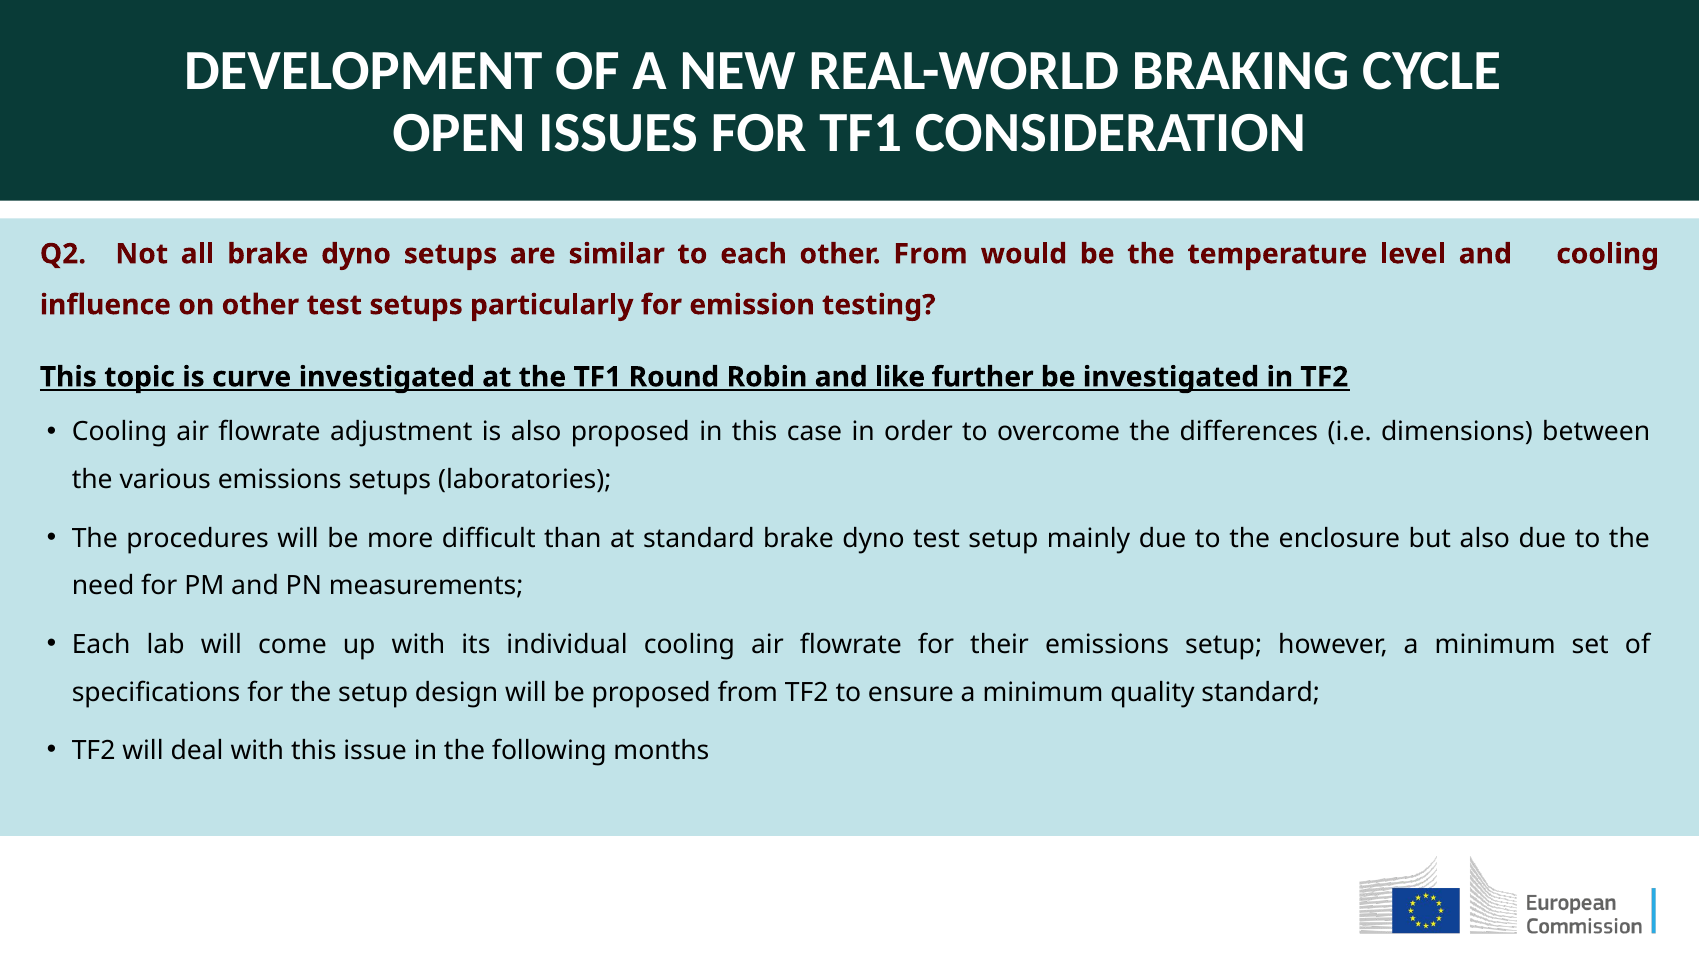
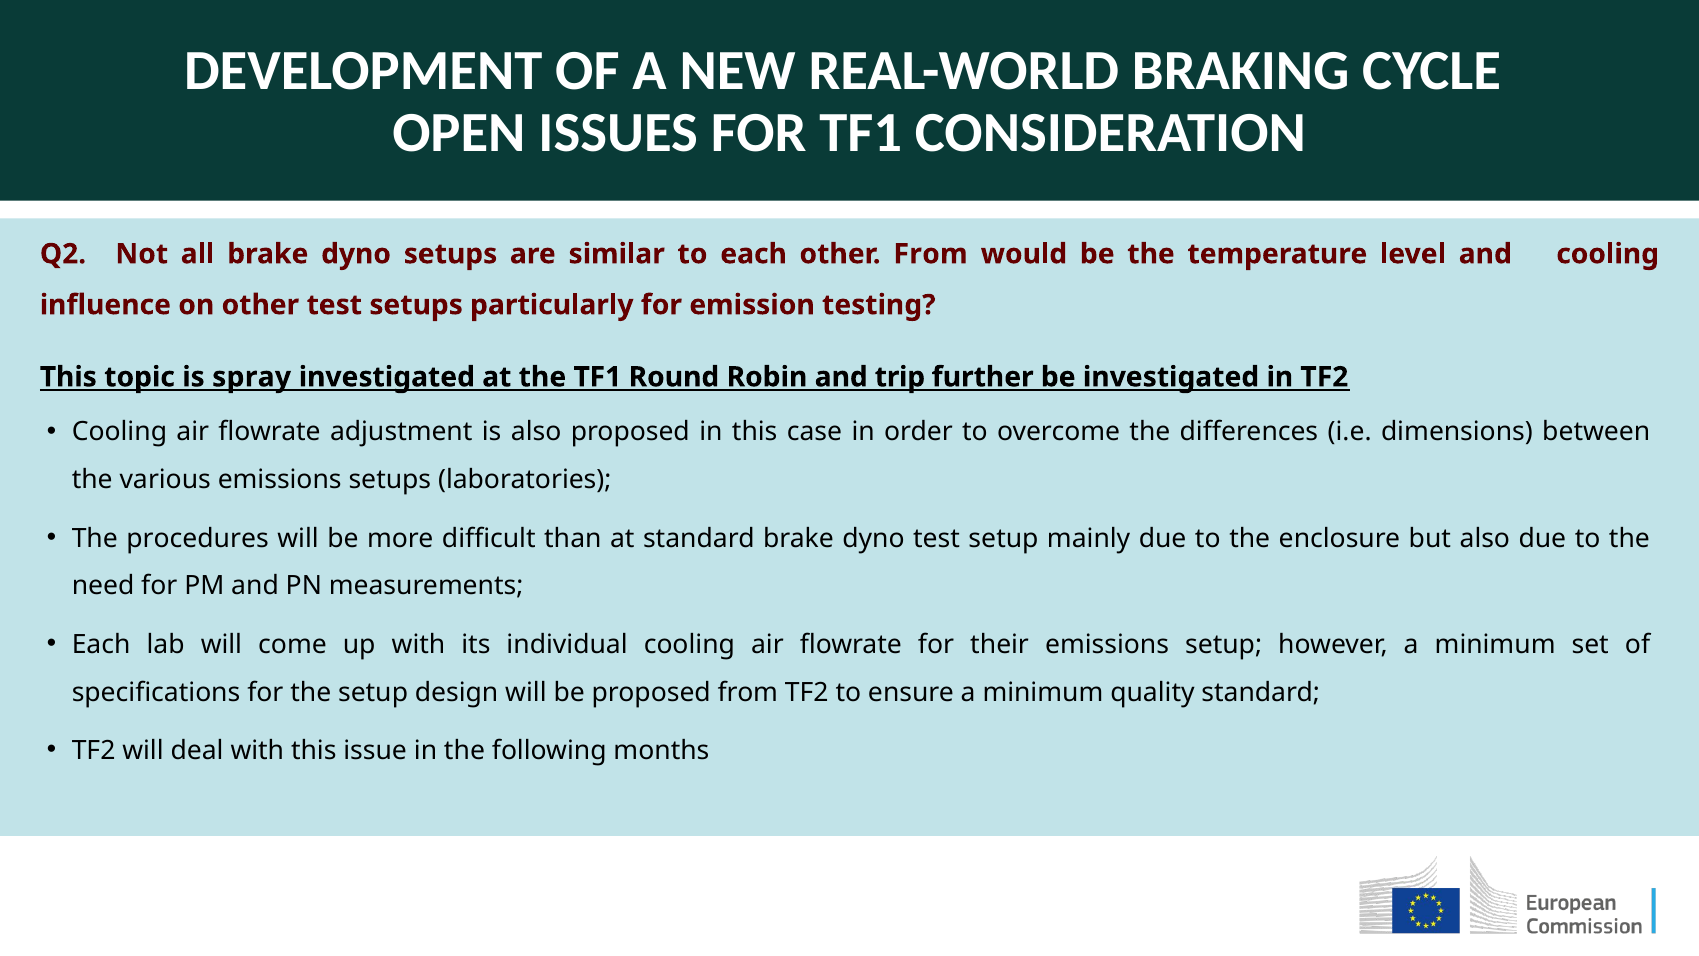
curve: curve -> spray
like: like -> trip
